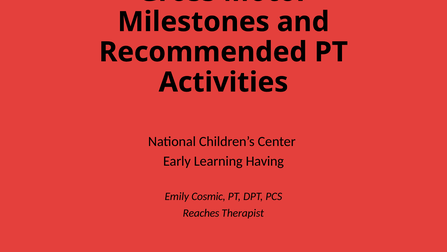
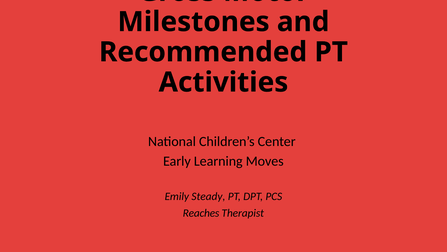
Having: Having -> Moves
Cosmic: Cosmic -> Steady
